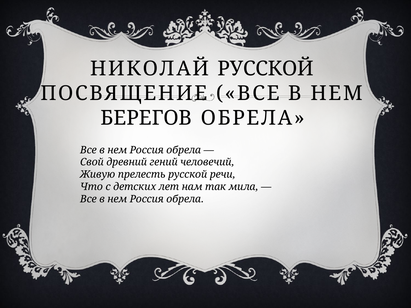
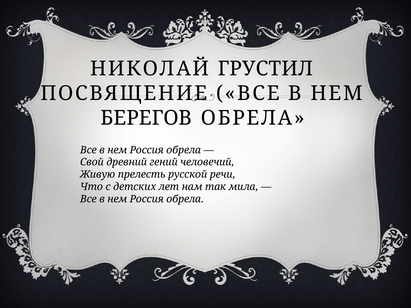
НИКОЛАЙ РУССКОЙ: РУССКОЙ -> ГРУСТИЛ
